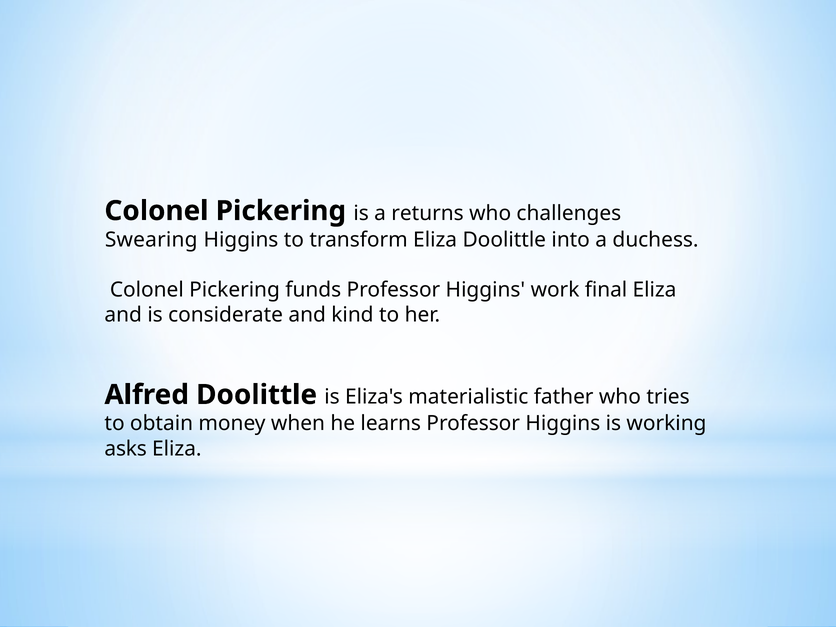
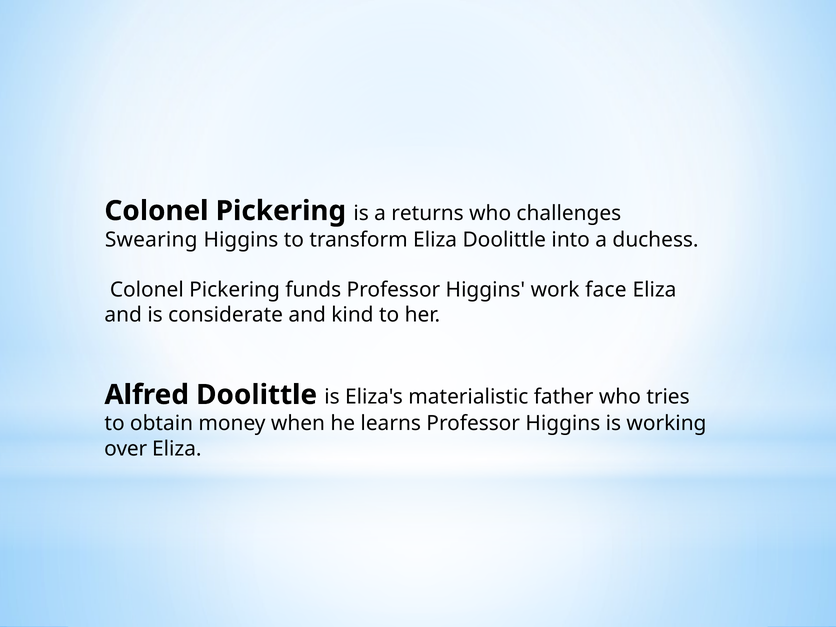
final: final -> face
asks: asks -> over
